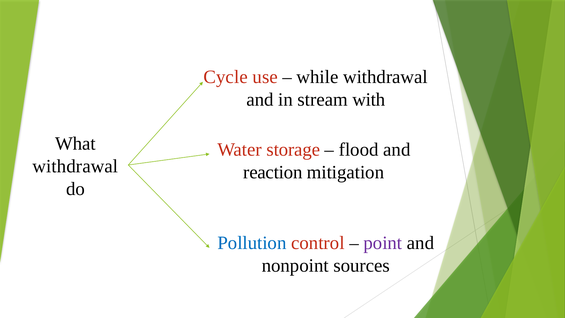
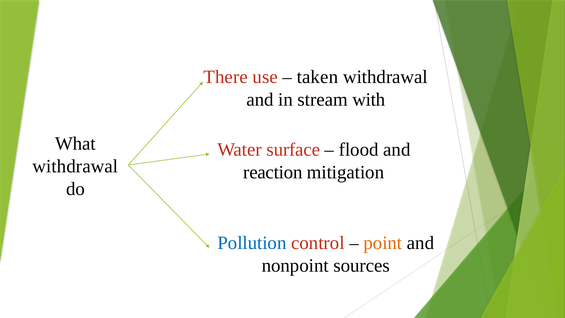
Cycle: Cycle -> There
while: while -> taken
storage: storage -> surface
point colour: purple -> orange
